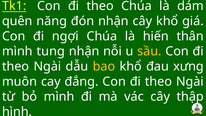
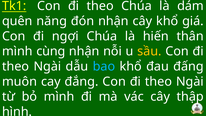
tung: tung -> cùng
bao colour: yellow -> light blue
xưng: xưng -> đấng
